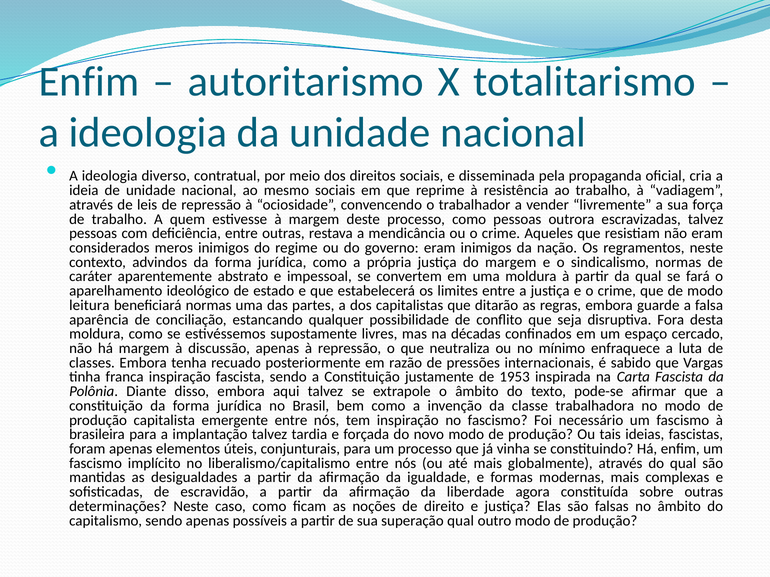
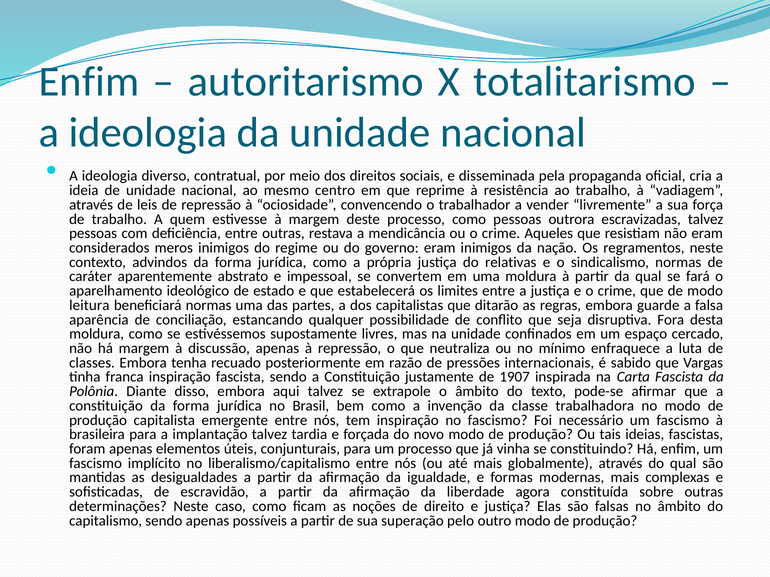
mesmo sociais: sociais -> centro
do margem: margem -> relativas
na décadas: décadas -> unidade
1953: 1953 -> 1907
superação qual: qual -> pelo
